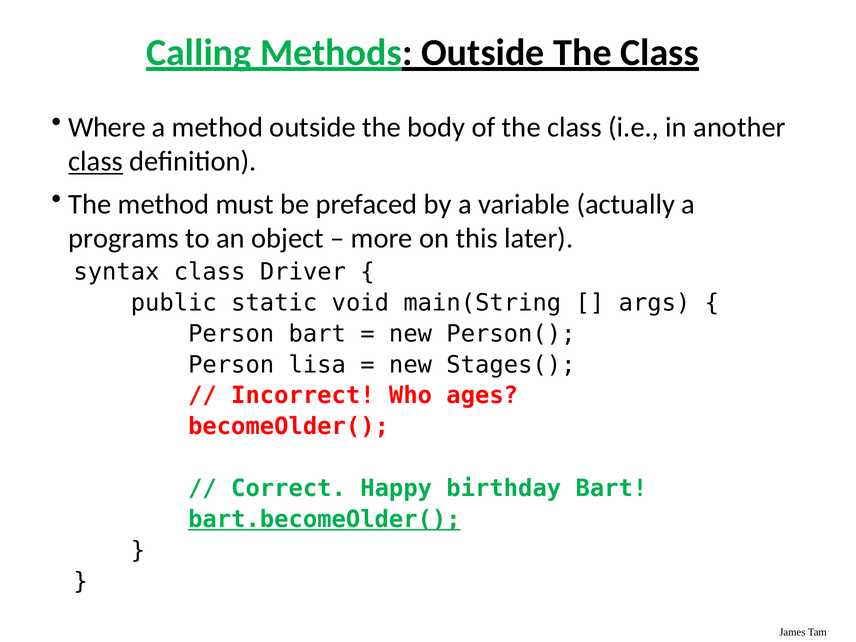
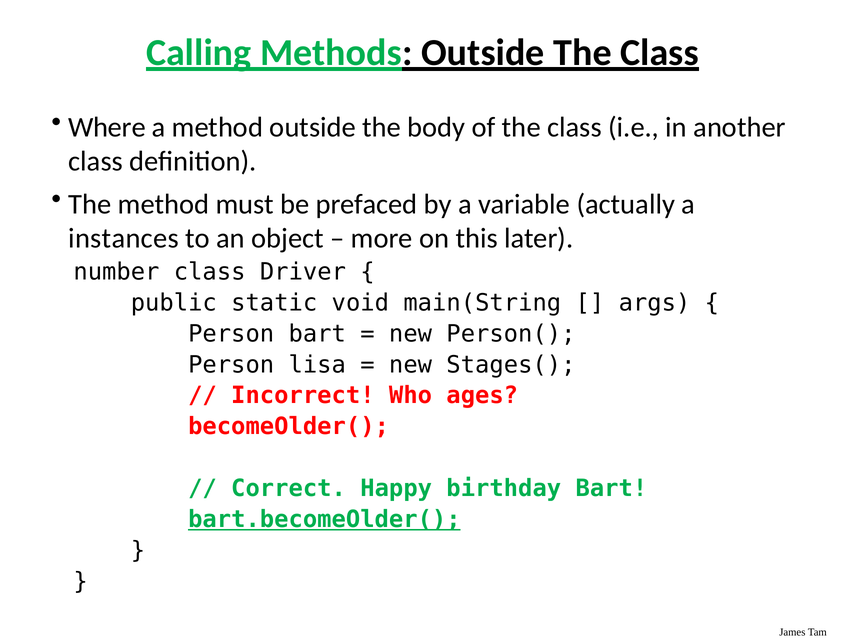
class at (96, 161) underline: present -> none
programs: programs -> instances
syntax: syntax -> number
